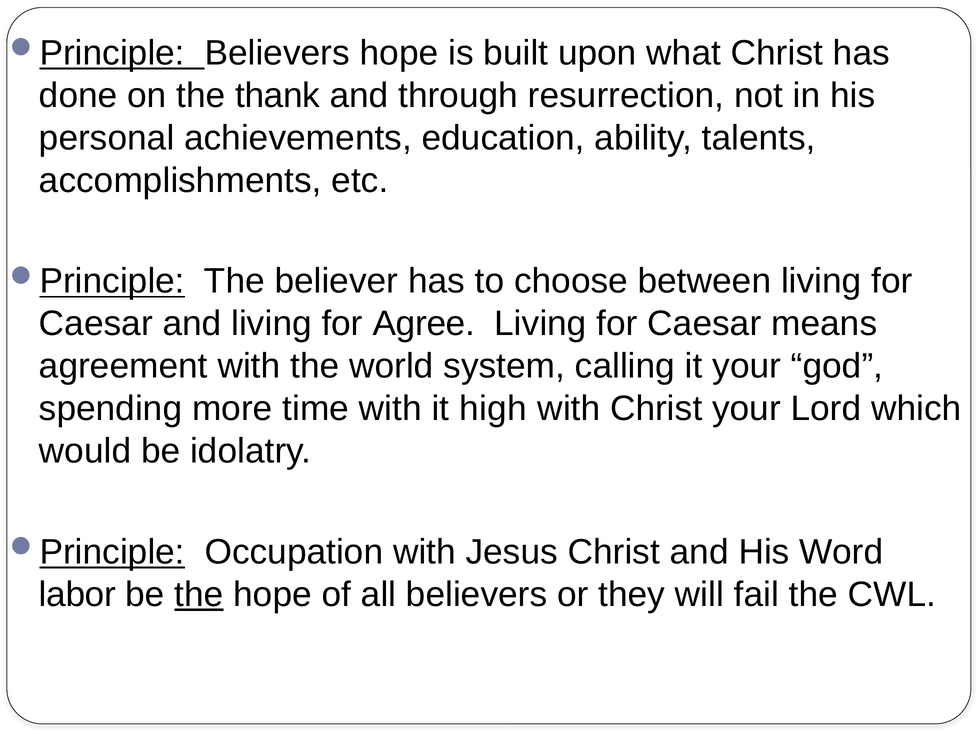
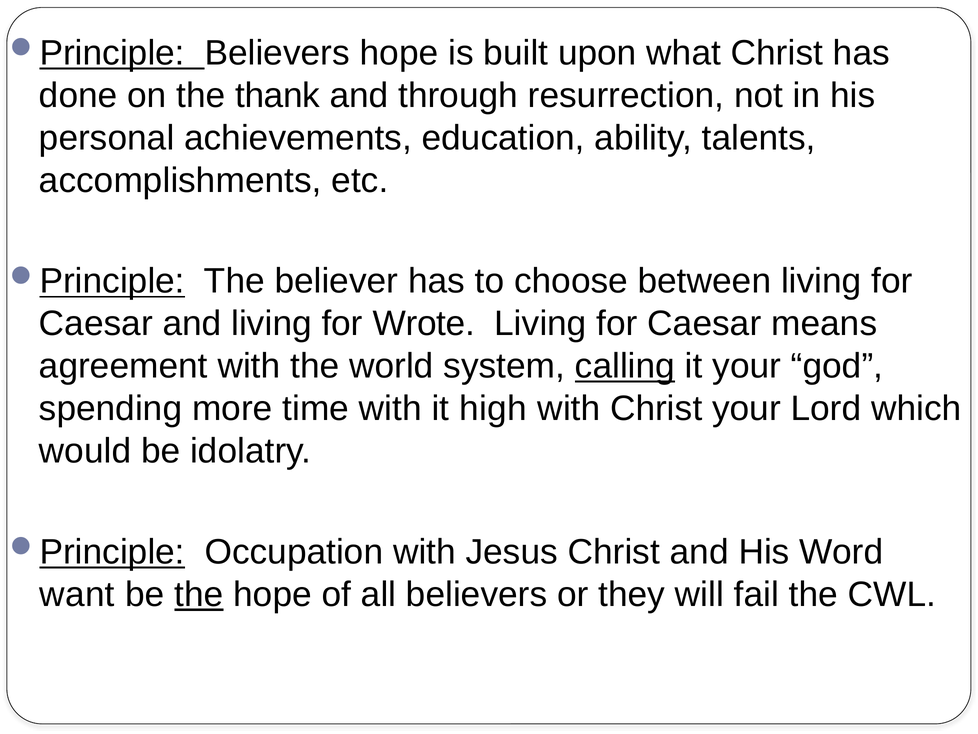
Agree: Agree -> Wrote
calling underline: none -> present
labor: labor -> want
